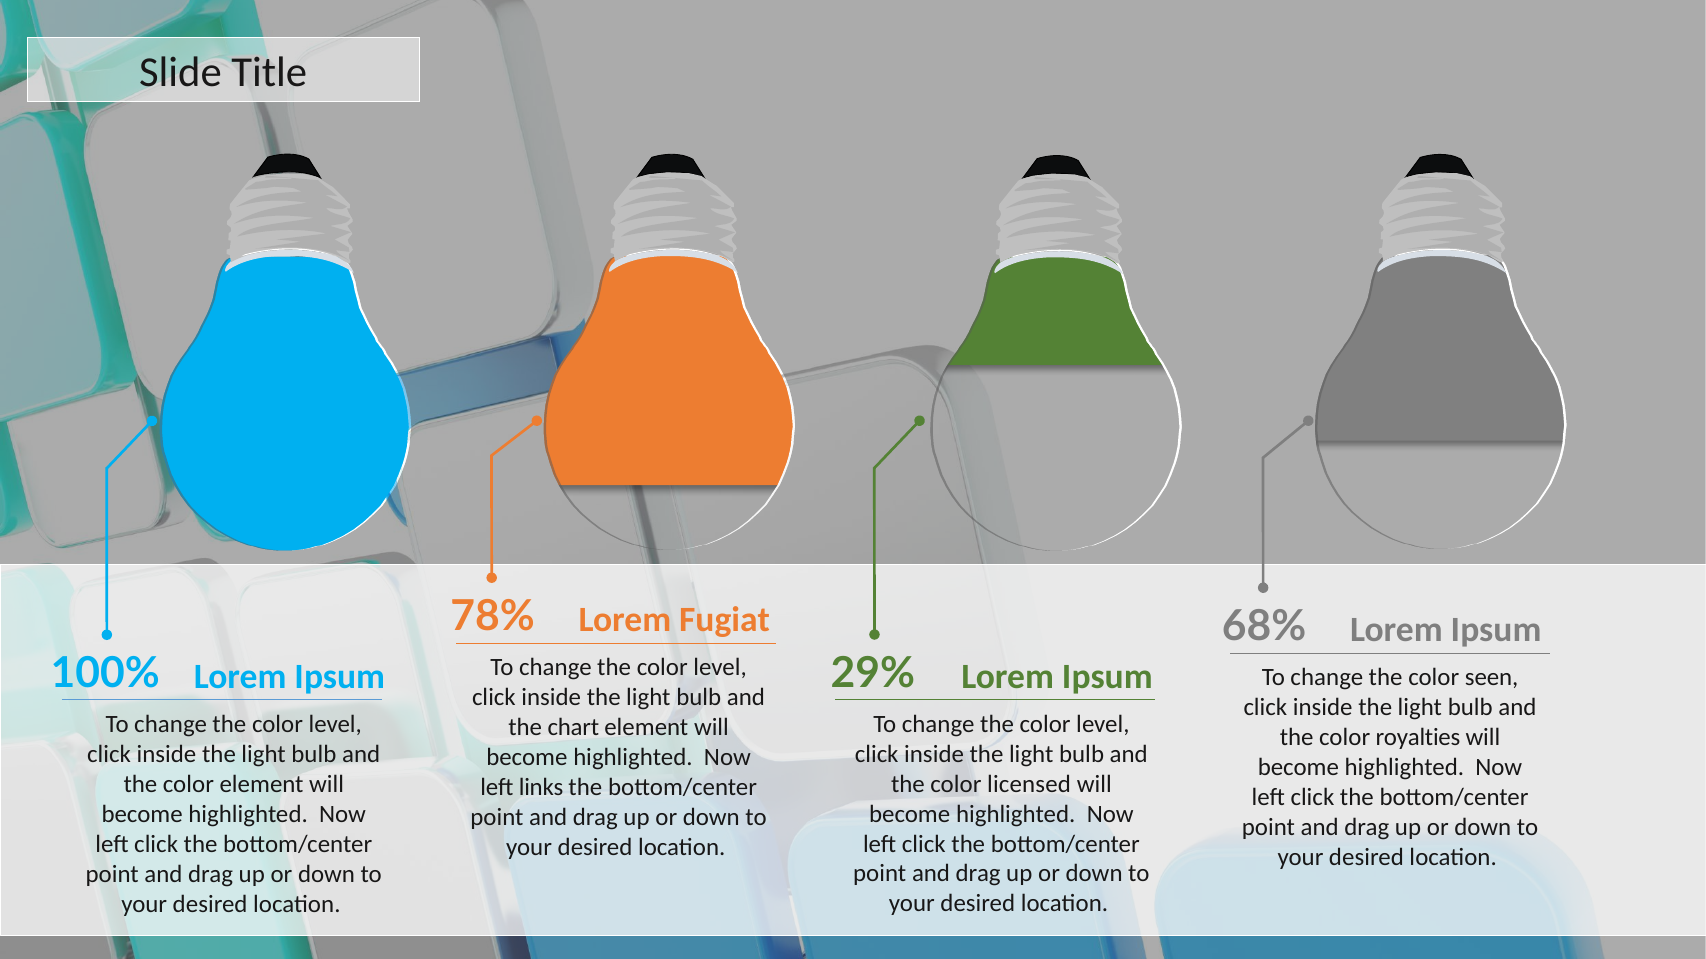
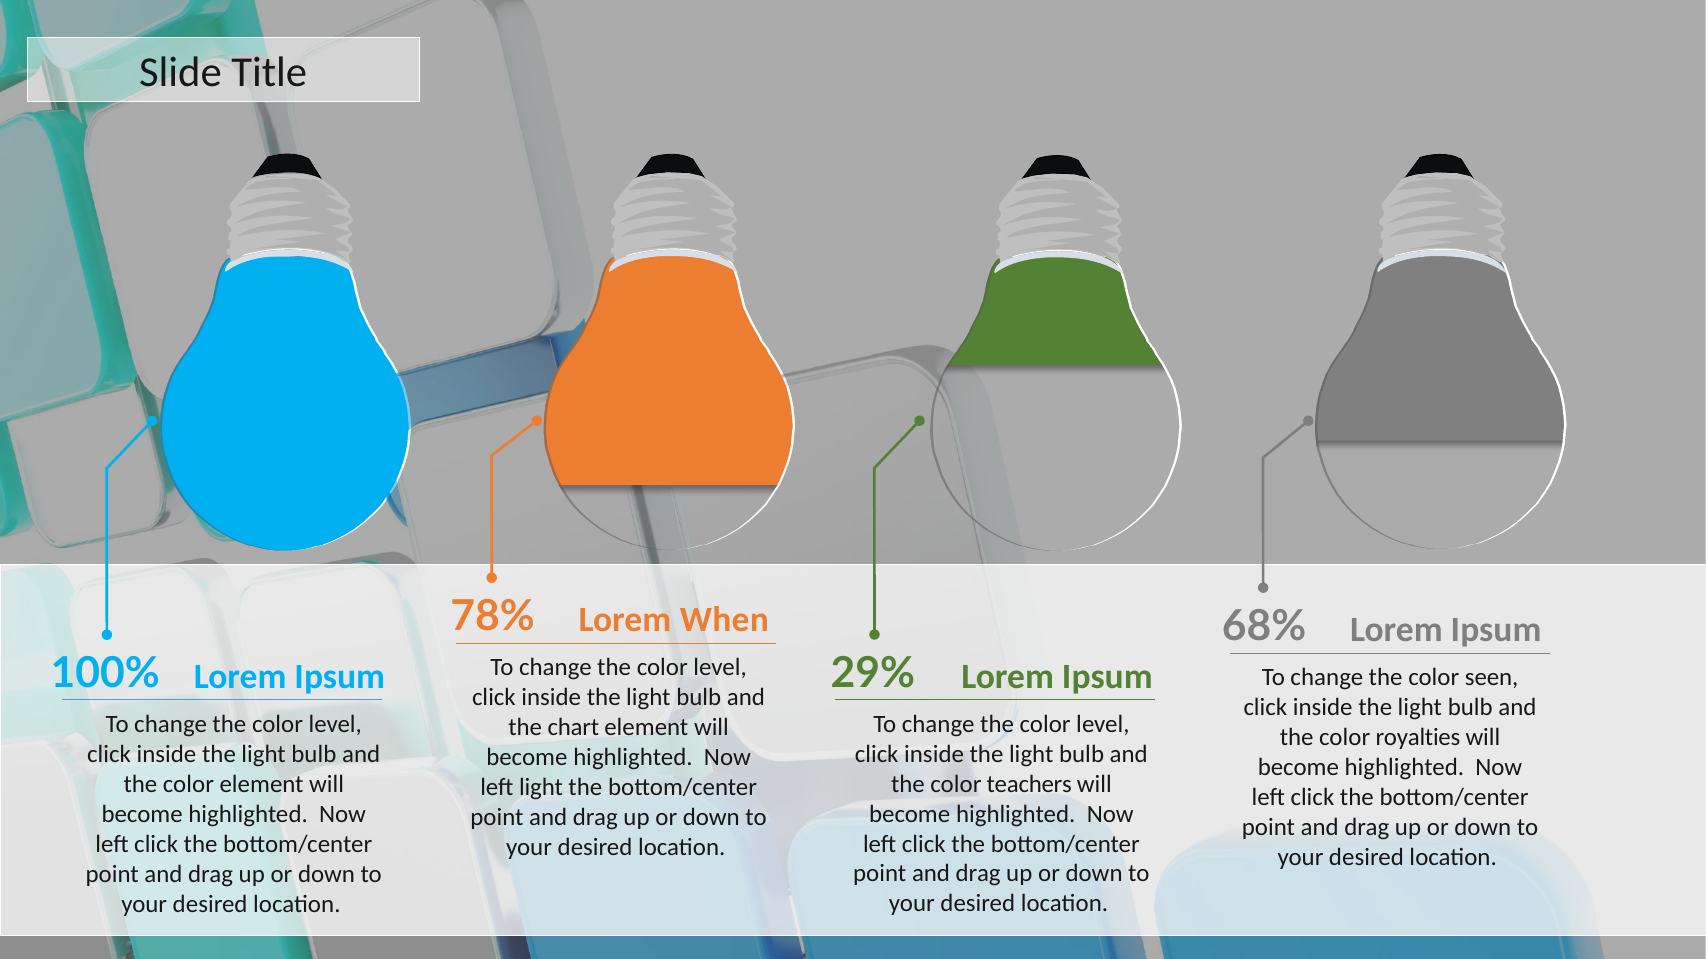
Fugiat: Fugiat -> When
licensed: licensed -> teachers
left links: links -> light
